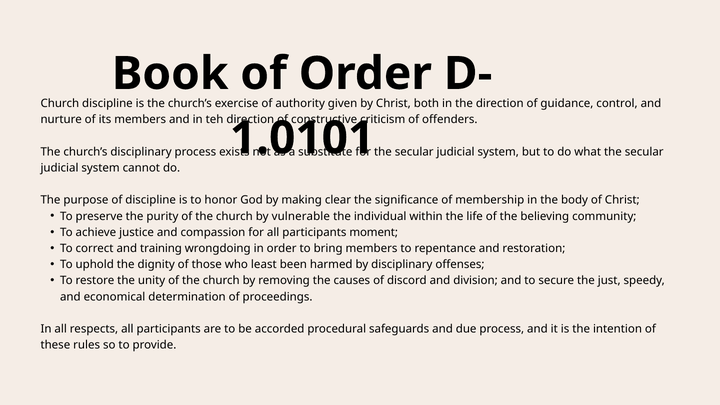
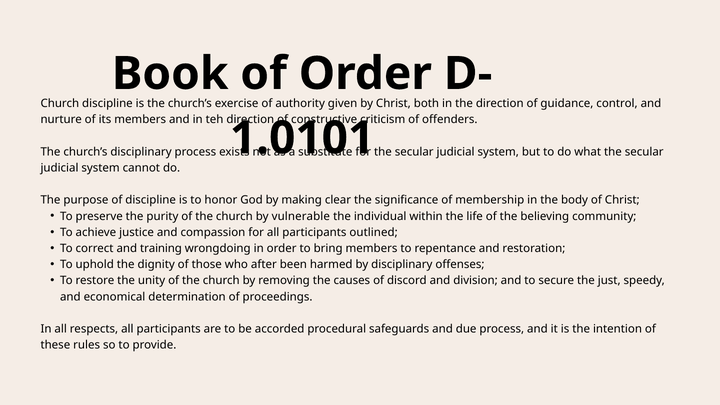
moment: moment -> outlined
least: least -> after
